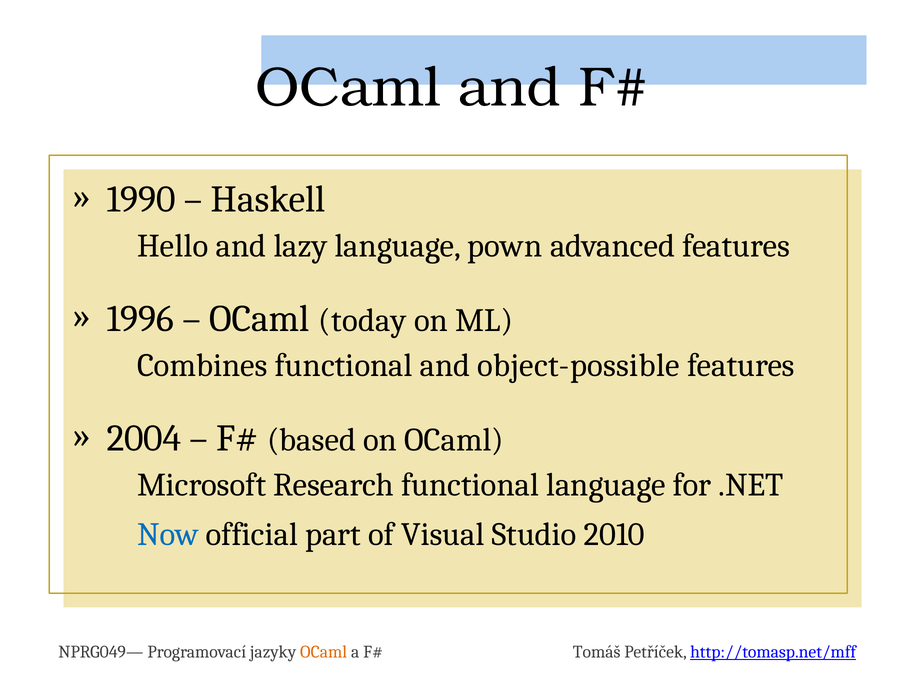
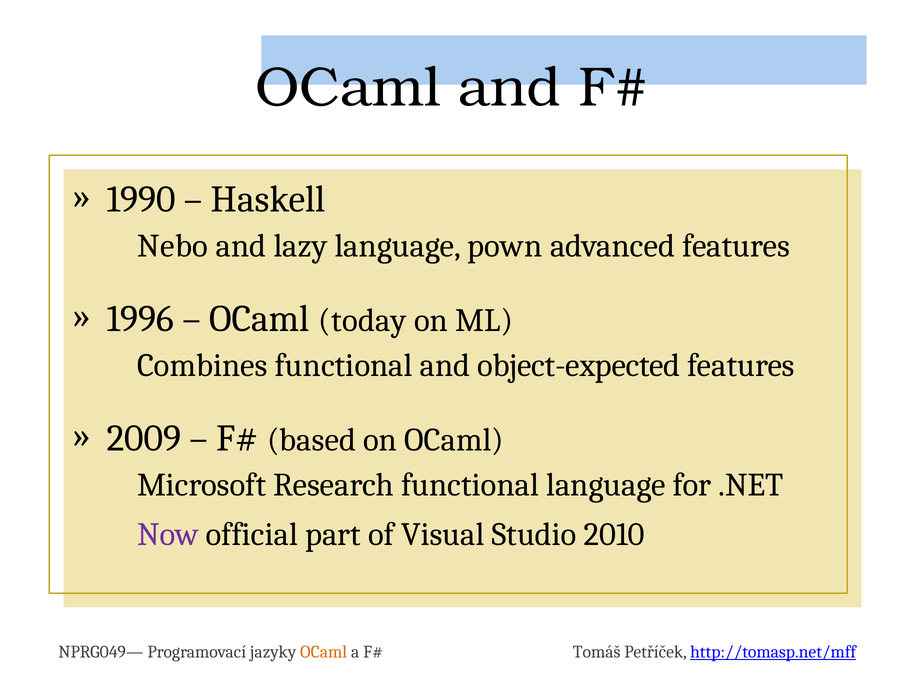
Hello: Hello -> Nebo
object-possible: object-possible -> object-expected
2004: 2004 -> 2009
Now colour: blue -> purple
